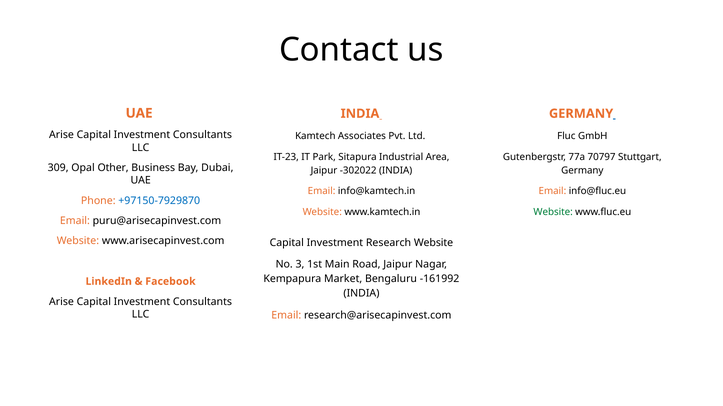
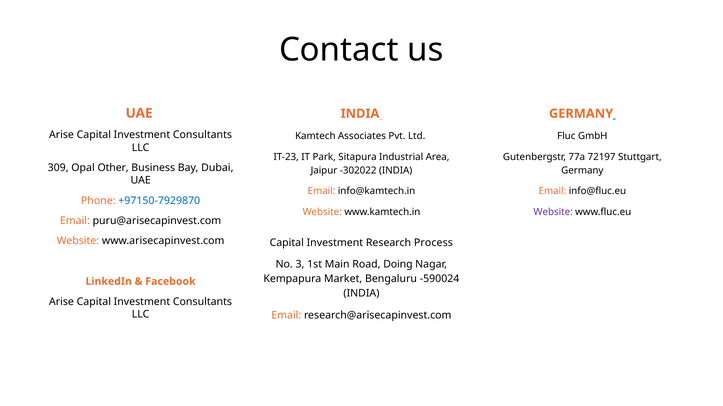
70797: 70797 -> 72197
Website at (553, 212) colour: green -> purple
Research Website: Website -> Process
Road Jaipur: Jaipur -> Doing
-161992: -161992 -> -590024
